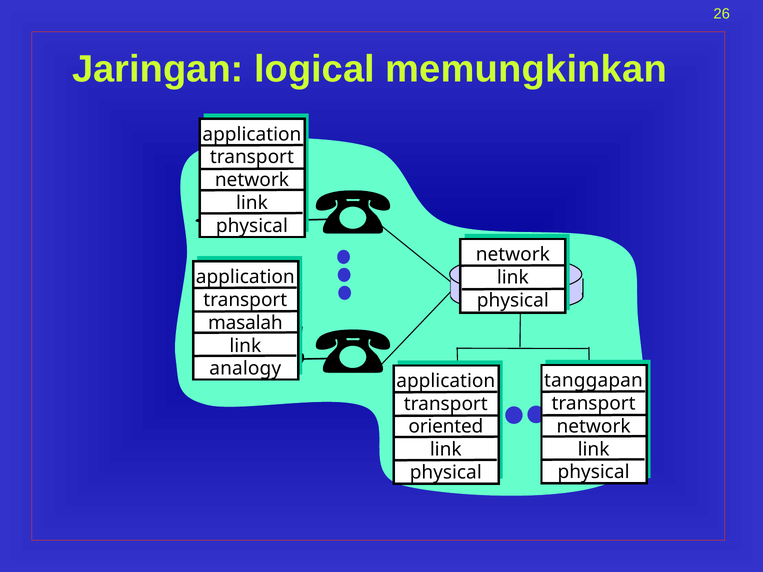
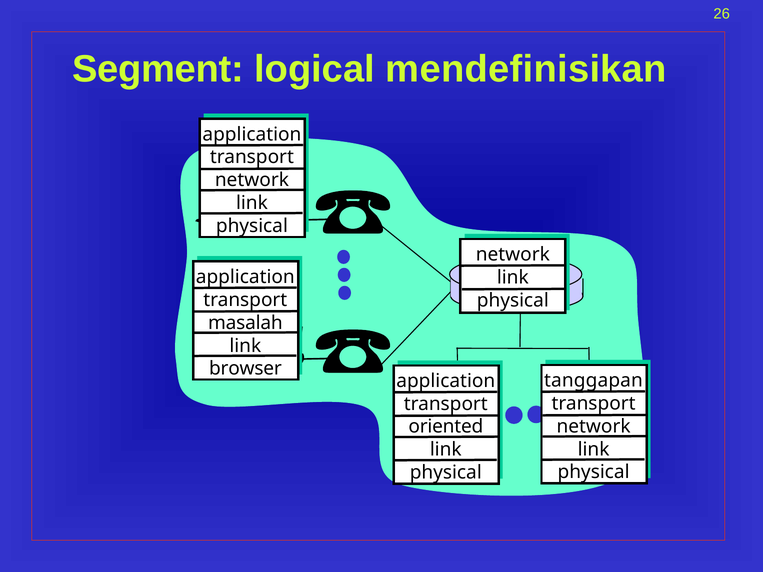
Jaringan: Jaringan -> Segment
memungkinkan: memungkinkan -> mendefinisikan
analogy: analogy -> browser
